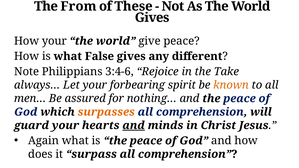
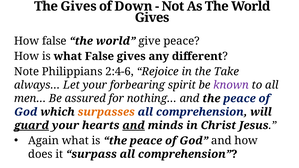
The From: From -> Gives
These: These -> Down
How your: your -> false
3:4-6: 3:4-6 -> 2:4-6
known colour: orange -> purple
guard underline: none -> present
